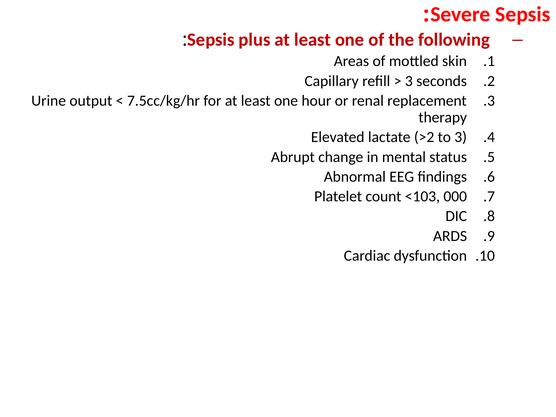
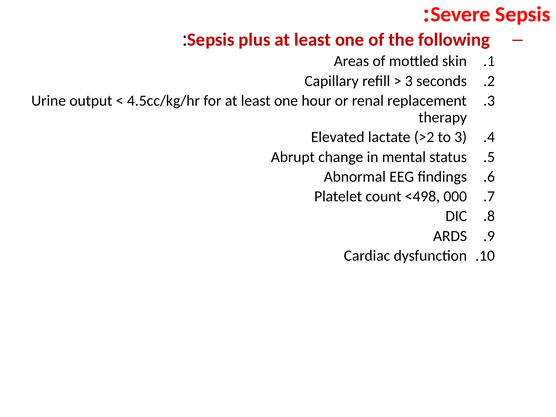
7.5cc/kg/hr: 7.5cc/kg/hr -> 4.5cc/kg/hr
<103: <103 -> <498
